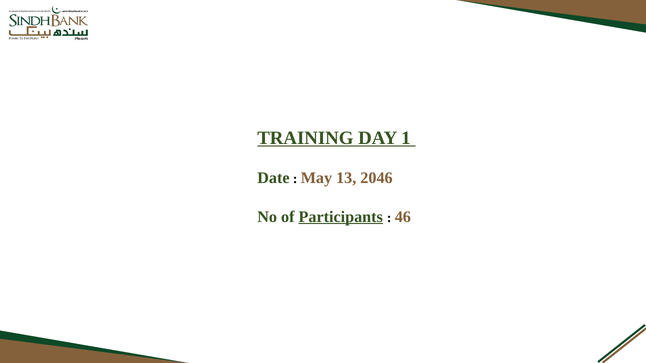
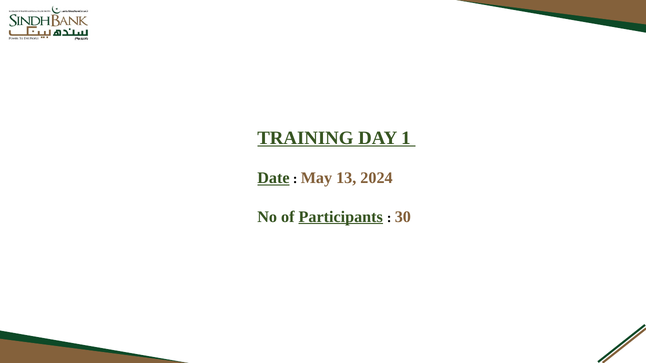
Date underline: none -> present
2046: 2046 -> 2024
46: 46 -> 30
